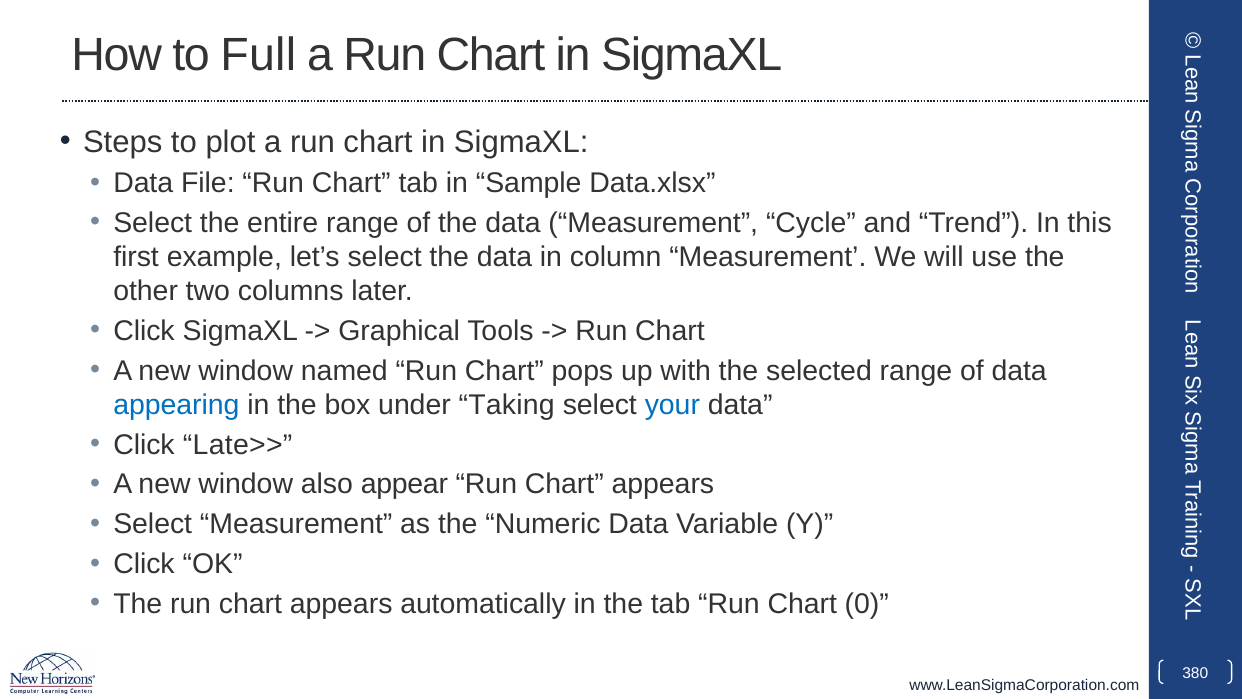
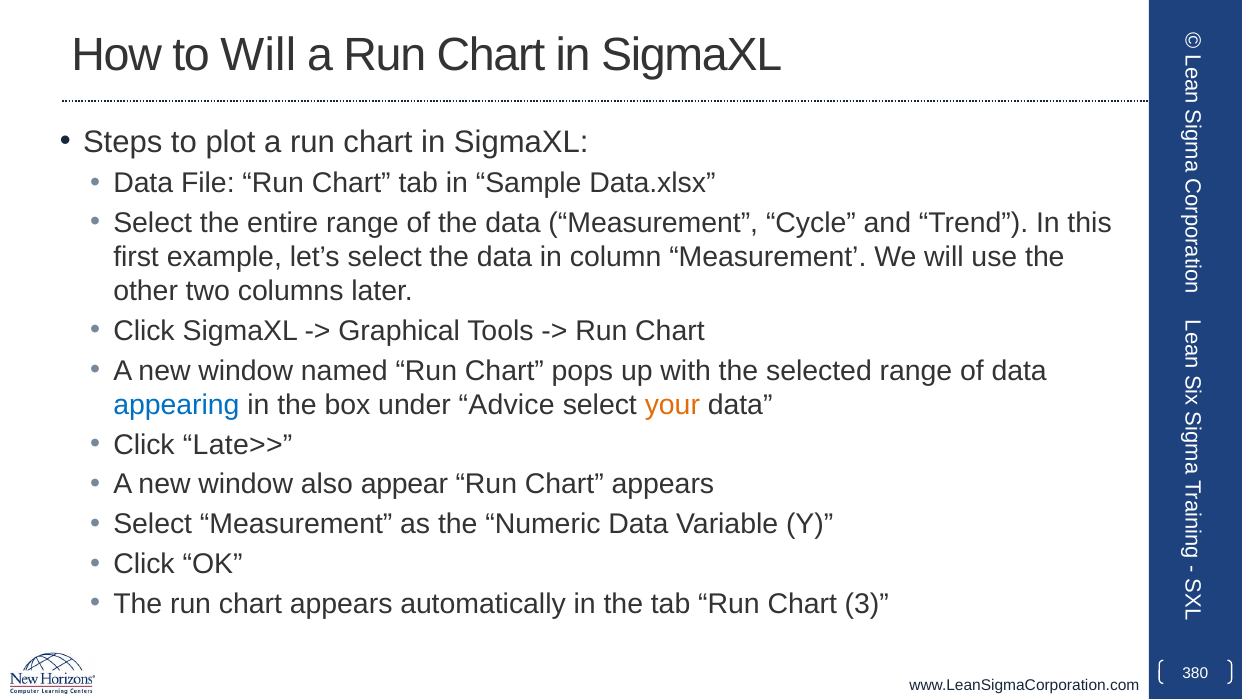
to Full: Full -> Will
Taking: Taking -> Advice
your colour: blue -> orange
0: 0 -> 3
